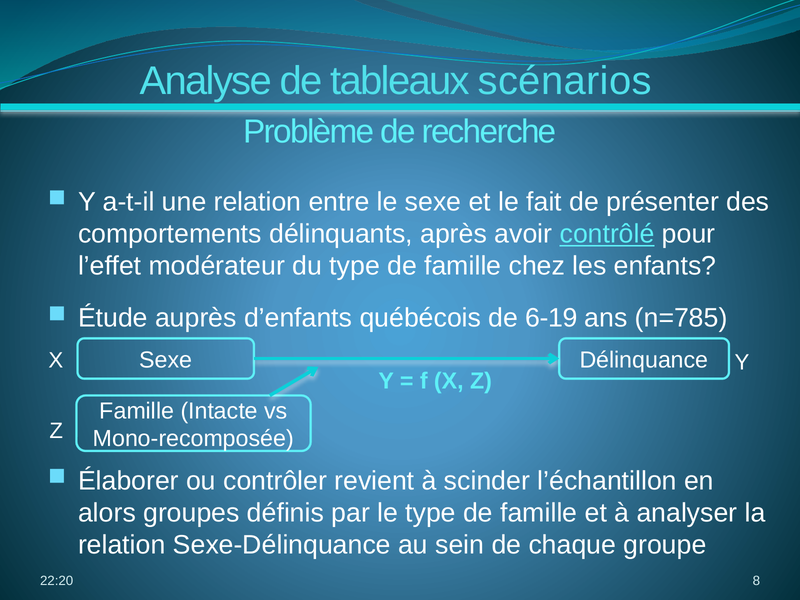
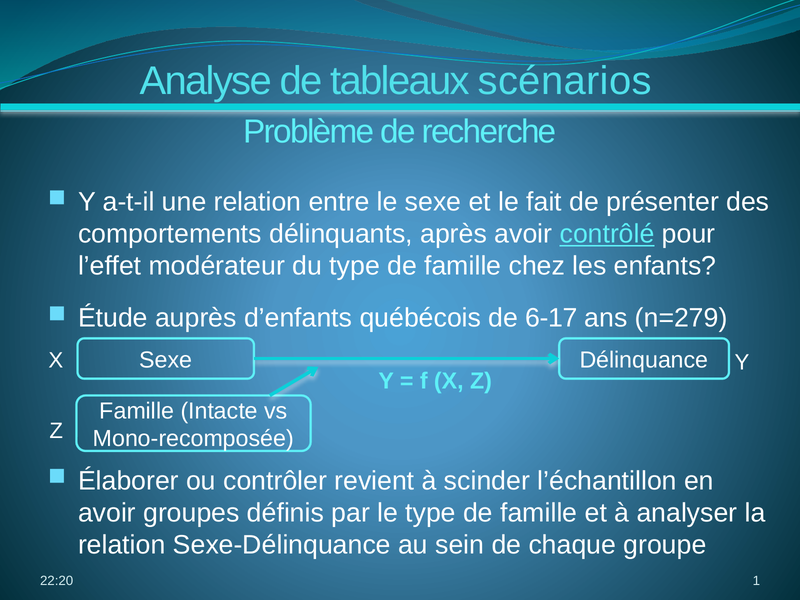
6-19: 6-19 -> 6-17
n=785: n=785 -> n=279
alors at (107, 513): alors -> avoir
8: 8 -> 1
